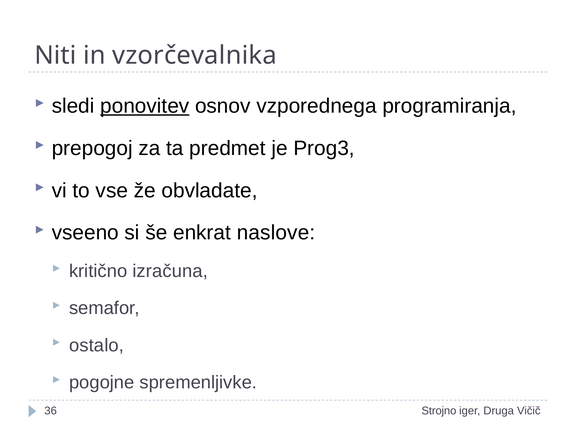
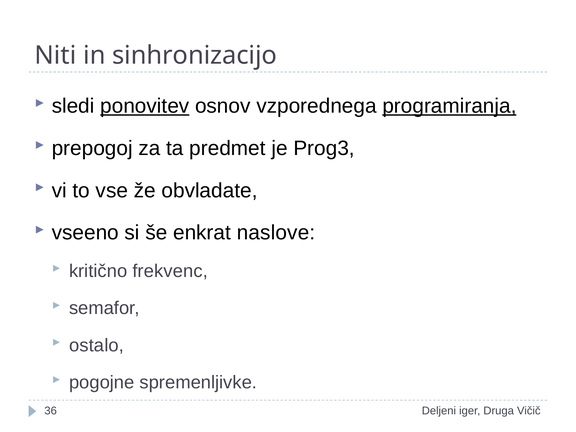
vzorčevalnika: vzorčevalnika -> sinhronizacijo
programiranja underline: none -> present
izračuna: izračuna -> frekvenc
Strojno: Strojno -> Deljeni
